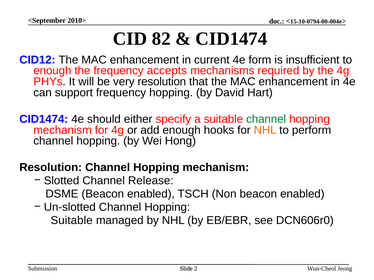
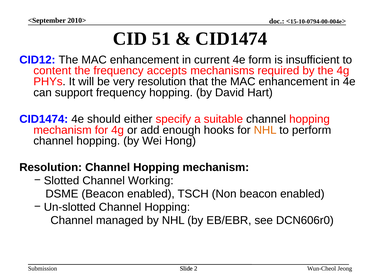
82: 82 -> 51
enough at (52, 71): enough -> content
channel at (266, 119) colour: green -> black
Release: Release -> Working
Suitable at (72, 221): Suitable -> Channel
